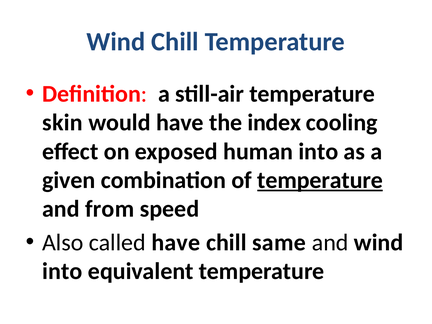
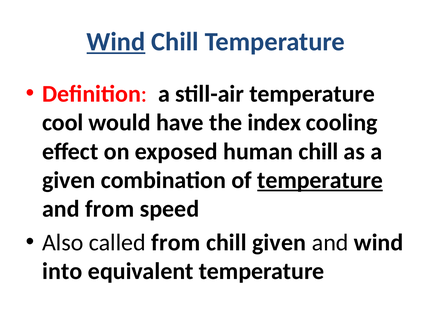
Wind at (116, 42) underline: none -> present
skin: skin -> cool
human into: into -> chill
called have: have -> from
chill same: same -> given
